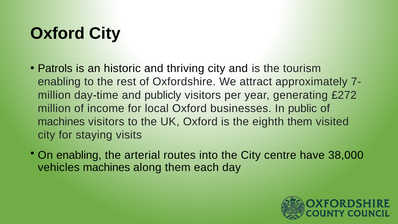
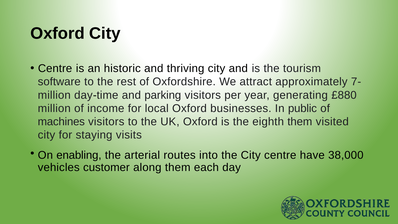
Patrols at (55, 68): Patrols -> Centre
enabling at (59, 82): enabling -> software
publicly: publicly -> parking
£272: £272 -> £880
vehicles machines: machines -> customer
